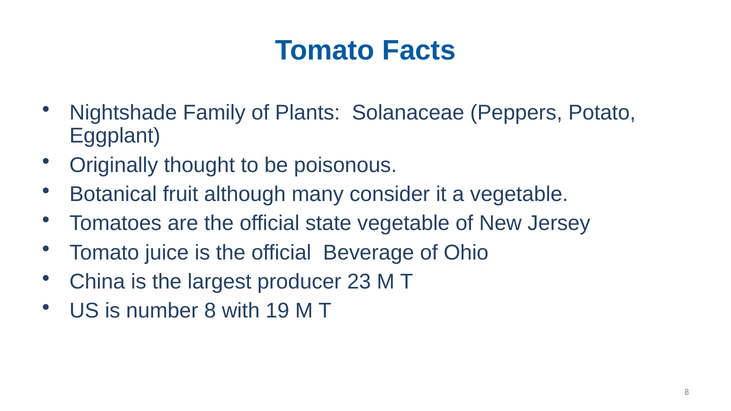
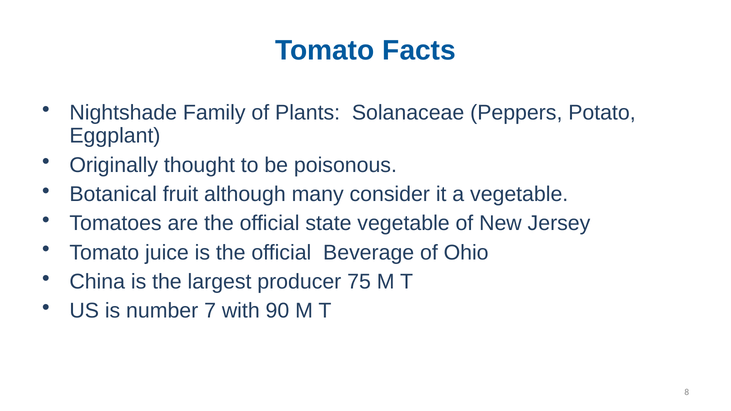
23: 23 -> 75
number 8: 8 -> 7
19: 19 -> 90
